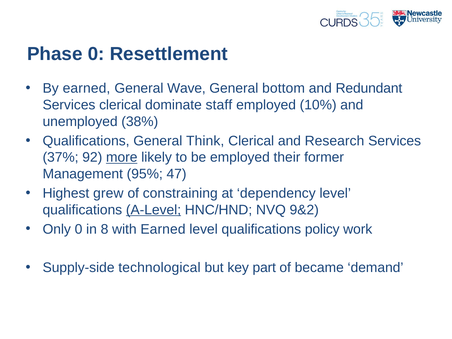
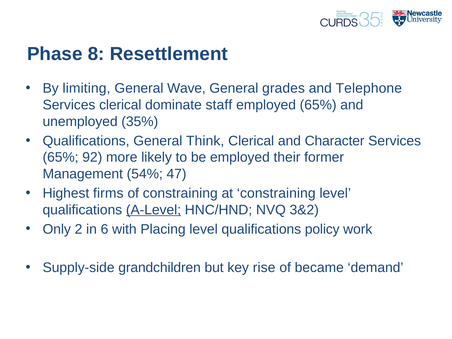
Phase 0: 0 -> 8
By earned: earned -> limiting
bottom: bottom -> grades
Redundant: Redundant -> Telephone
employed 10%: 10% -> 65%
38%: 38% -> 35%
Research: Research -> Character
37% at (61, 157): 37% -> 65%
more underline: present -> none
95%: 95% -> 54%
grew: grew -> firms
at dependency: dependency -> constraining
9&2: 9&2 -> 3&2
Only 0: 0 -> 2
8: 8 -> 6
with Earned: Earned -> Placing
technological: technological -> grandchildren
part: part -> rise
